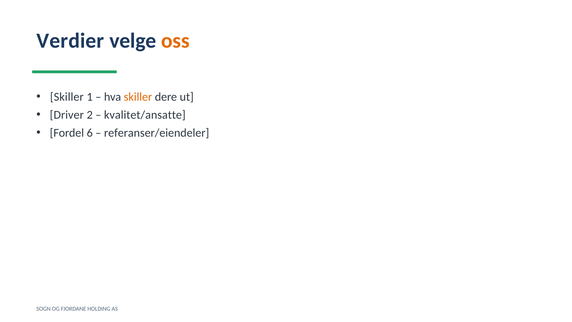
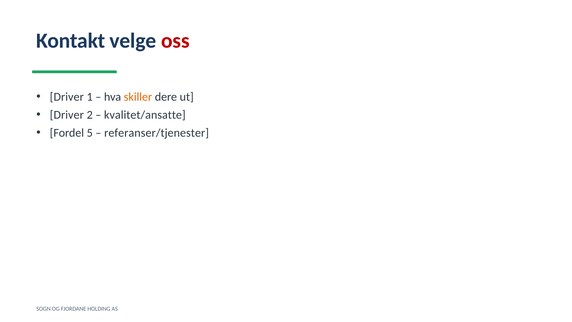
Verdier: Verdier -> Kontakt
oss colour: orange -> red
Skiller at (67, 97): Skiller -> Driver
6: 6 -> 5
referanser/eiendeler: referanser/eiendeler -> referanser/tjenester
